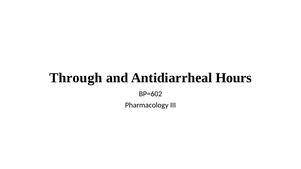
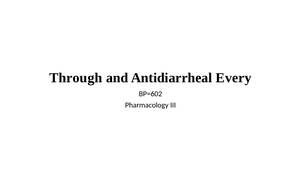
Hours: Hours -> Every
